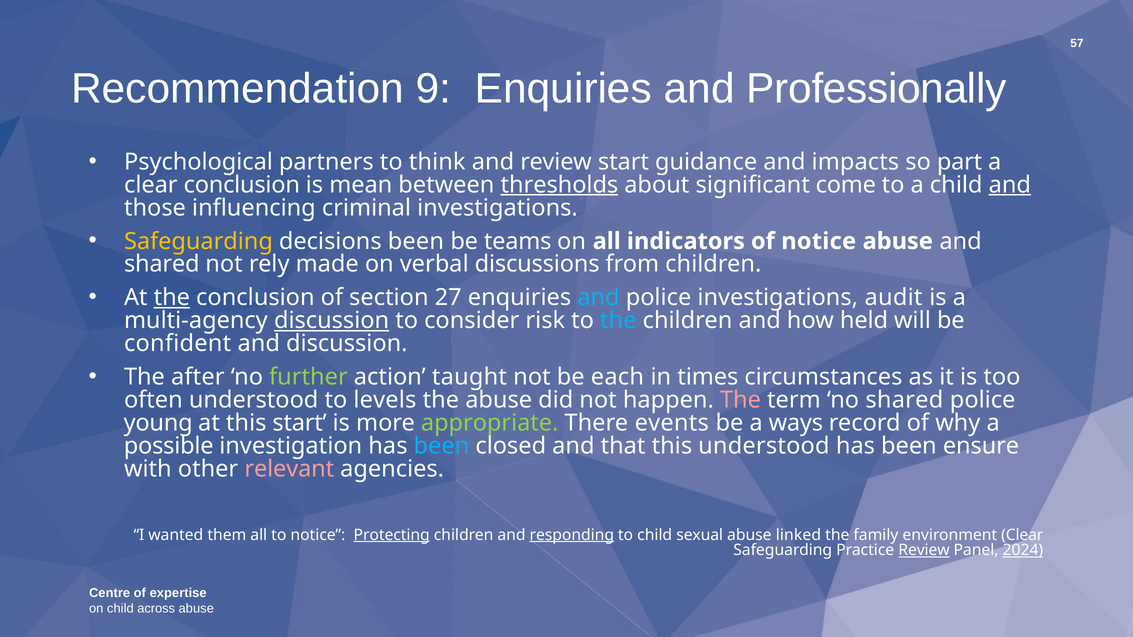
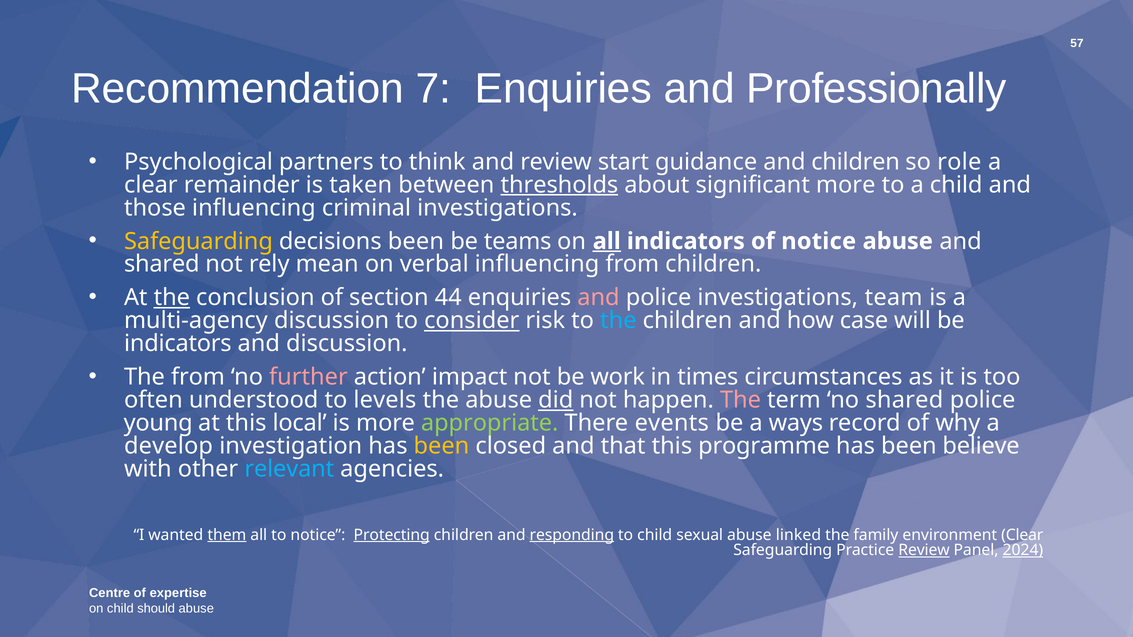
9: 9 -> 7
and impacts: impacts -> children
part: part -> role
clear conclusion: conclusion -> remainder
mean: mean -> taken
significant come: come -> more
and at (1010, 185) underline: present -> none
all at (607, 241) underline: none -> present
made: made -> mean
verbal discussions: discussions -> influencing
27: 27 -> 44
and at (598, 298) colour: light blue -> pink
audit: audit -> team
discussion at (332, 321) underline: present -> none
consider underline: none -> present
held: held -> case
confident at (178, 344): confident -> indicators
The after: after -> from
further colour: light green -> pink
taught: taught -> impact
each: each -> work
did underline: none -> present
this start: start -> local
possible: possible -> develop
been at (441, 446) colour: light blue -> yellow
this understood: understood -> programme
ensure: ensure -> believe
relevant colour: pink -> light blue
them underline: none -> present
across: across -> should
